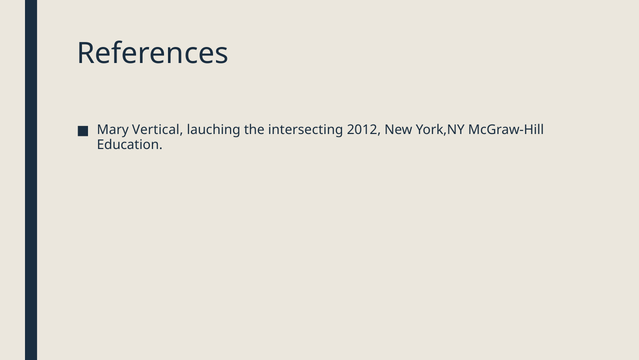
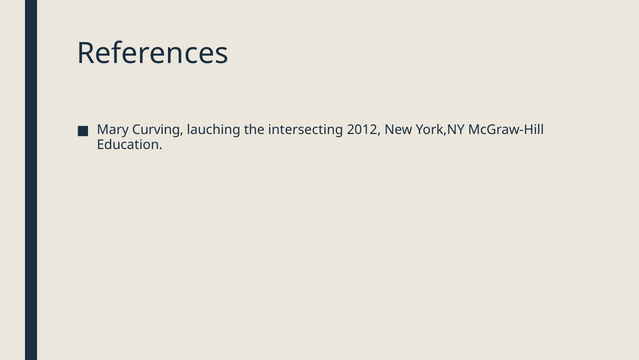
Vertical: Vertical -> Curving
